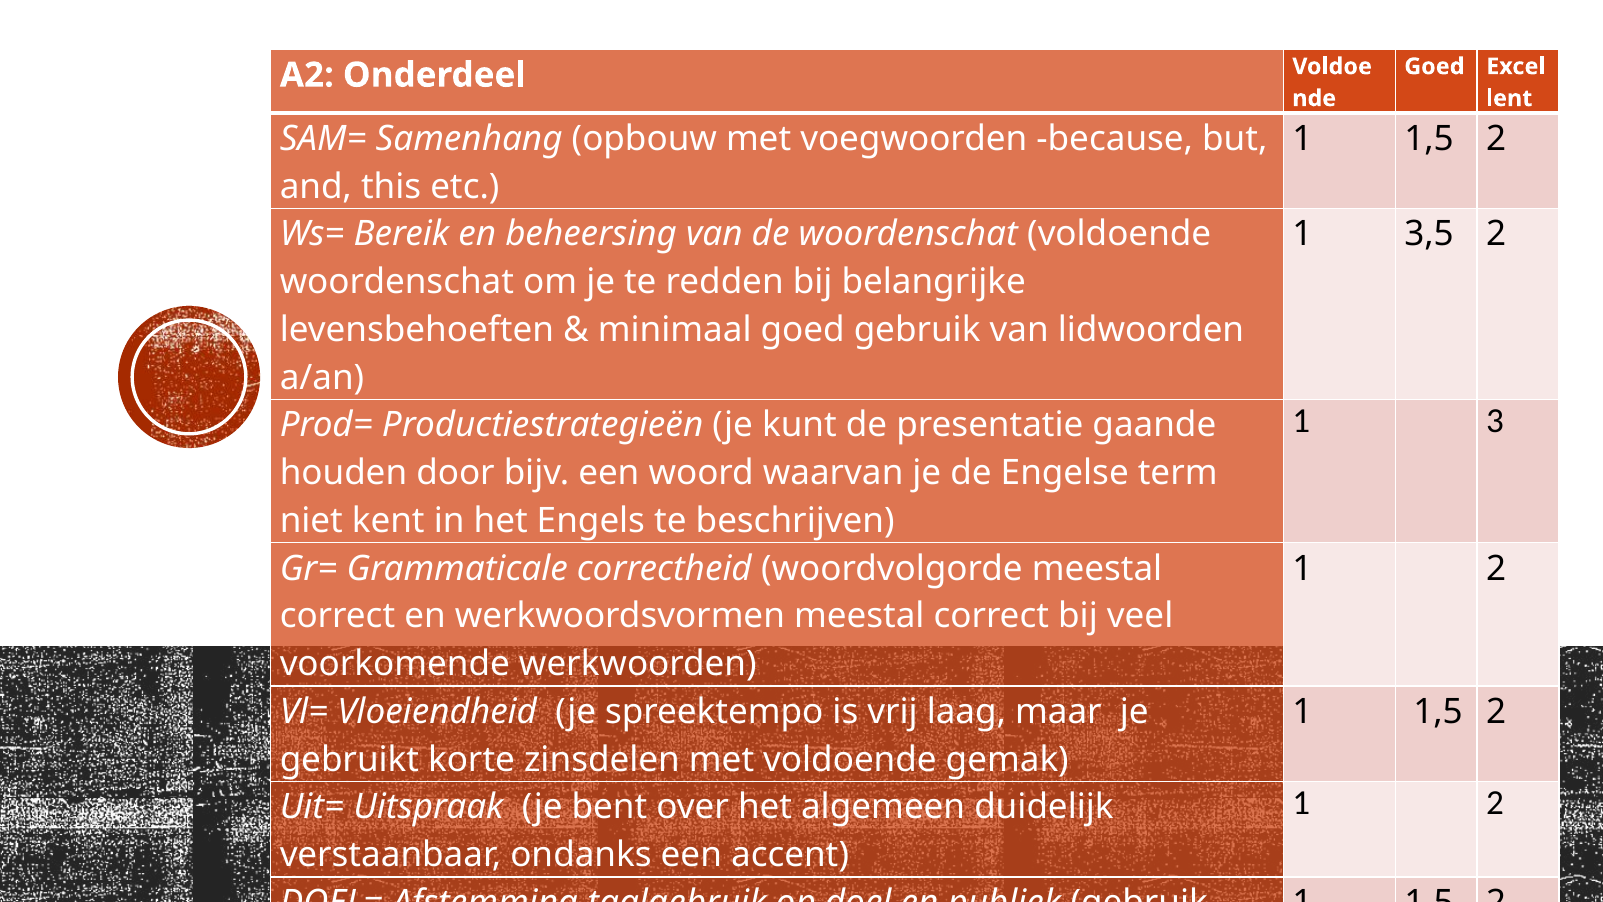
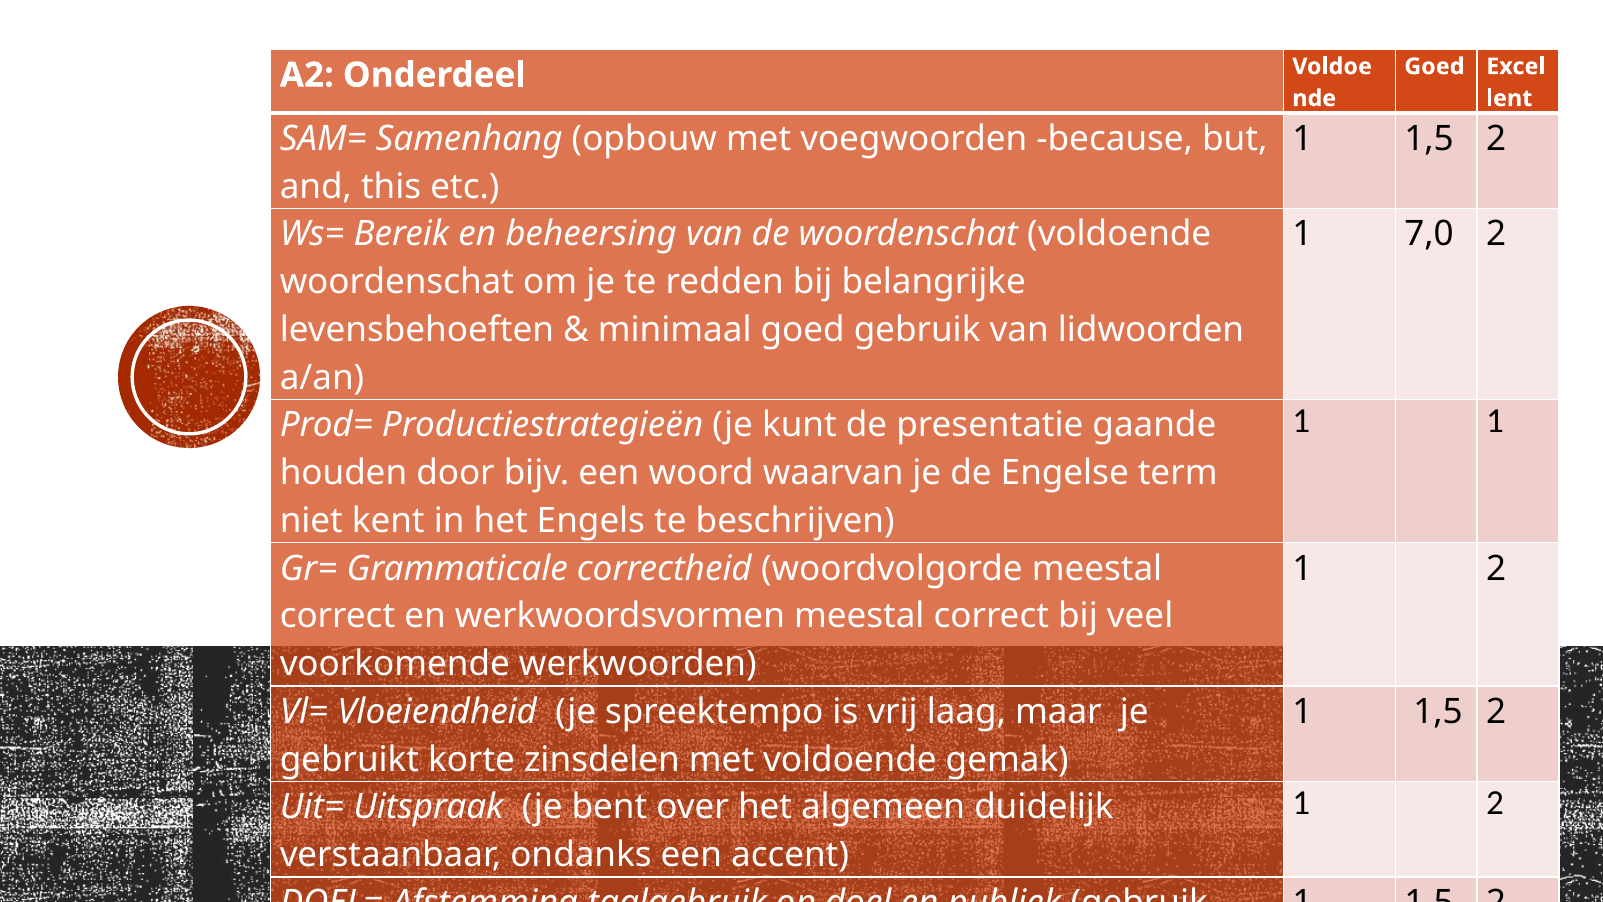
3,5: 3,5 -> 7,0
1 3: 3 -> 1
